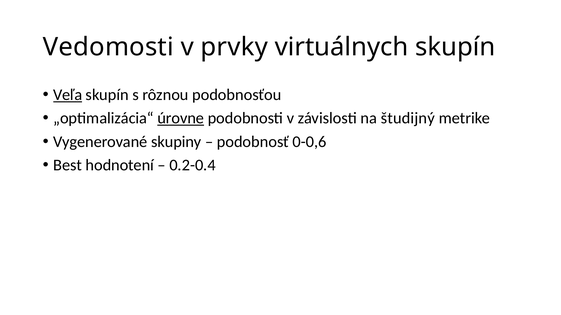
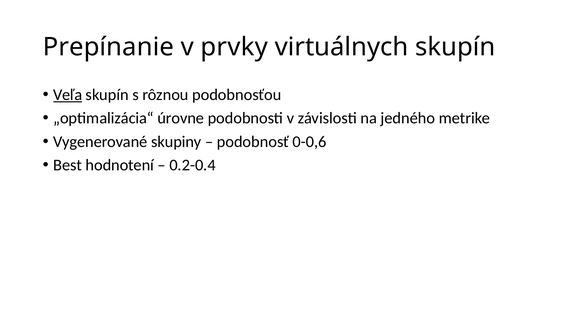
Vedomosti: Vedomosti -> Prepínanie
úrovne underline: present -> none
študijný: študijný -> jedného
